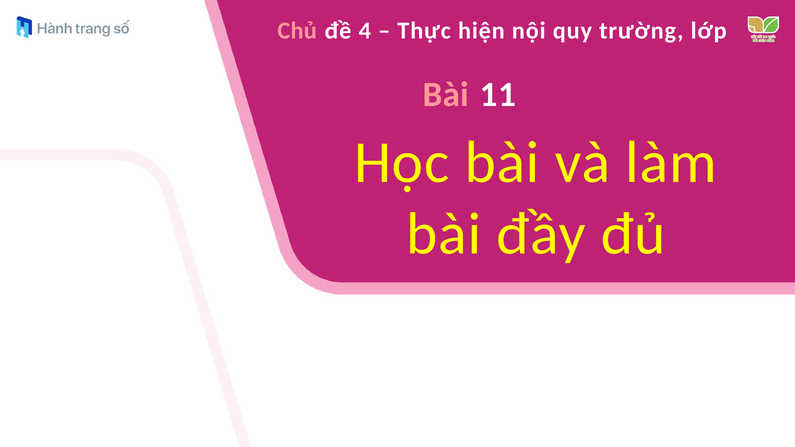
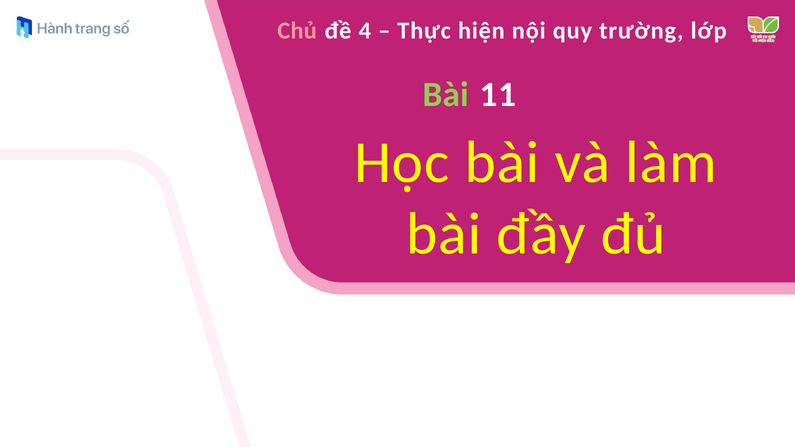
Bài at (446, 95) colour: pink -> light green
